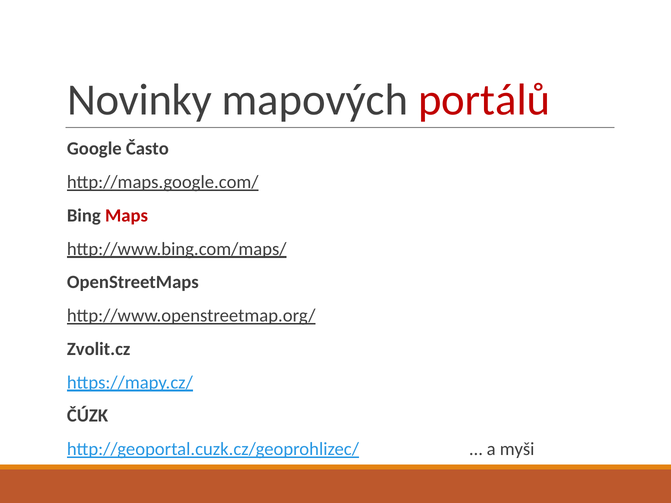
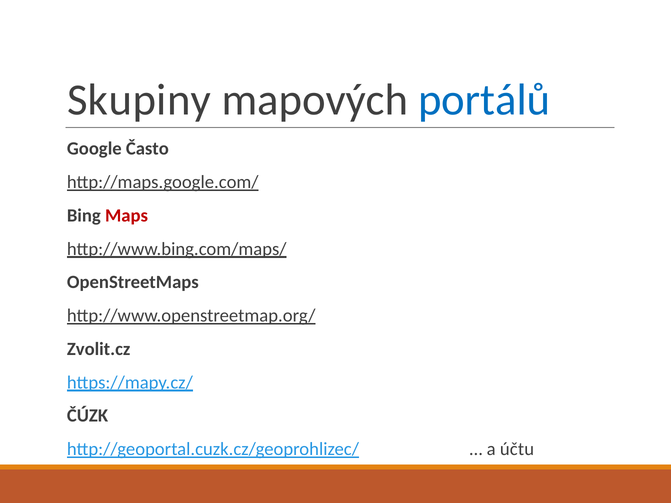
Novinky: Novinky -> Skupiny
portálů colour: red -> blue
myši: myši -> účtu
